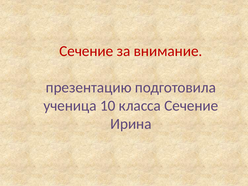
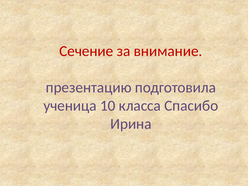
класса Сечение: Сечение -> Спасибо
